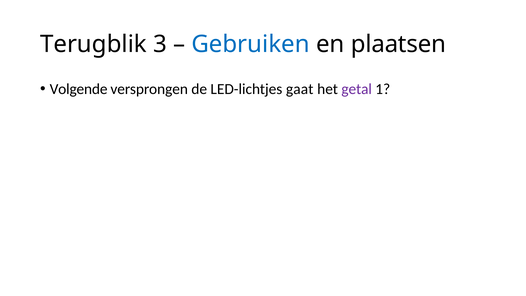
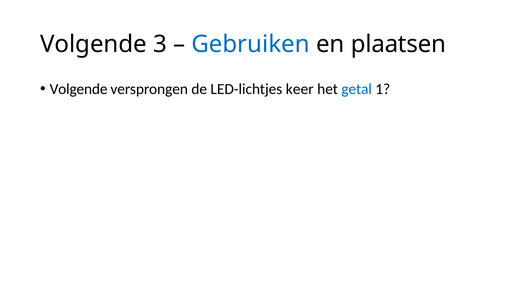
Terugblik at (93, 44): Terugblik -> Volgende
gaat: gaat -> keer
getal colour: purple -> blue
